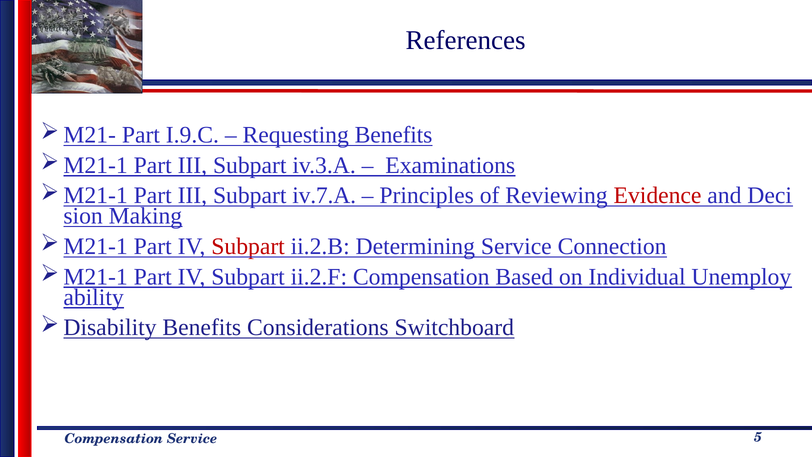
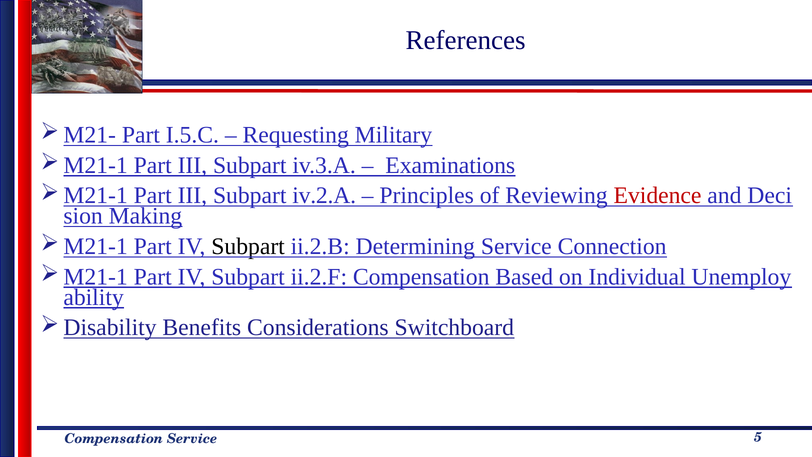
I.9.C: I.9.C -> I.5.C
Requesting Benefits: Benefits -> Military
iv.7.A: iv.7.A -> iv.2.A
Subpart at (248, 246) colour: red -> black
